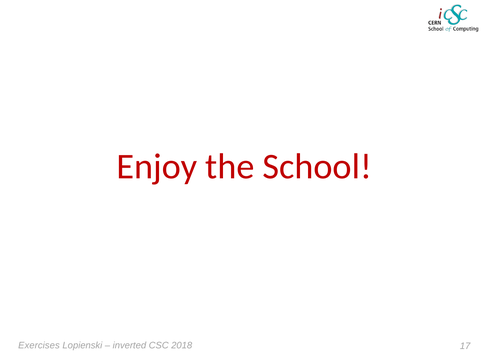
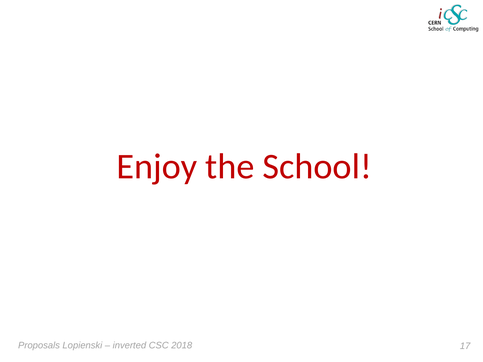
Exercises: Exercises -> Proposals
